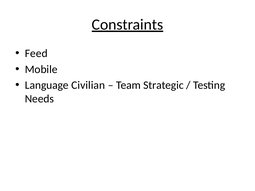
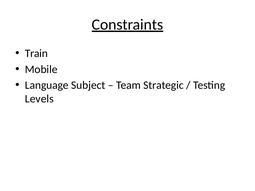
Feed: Feed -> Train
Civilian: Civilian -> Subject
Needs: Needs -> Levels
